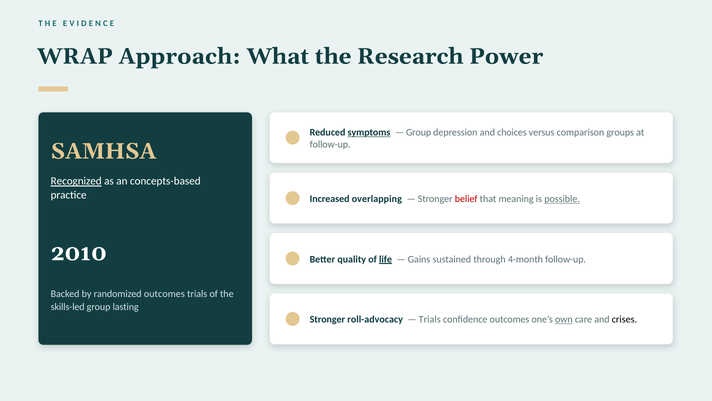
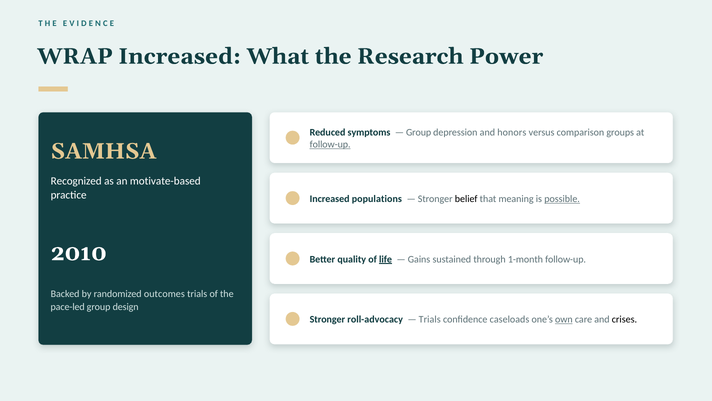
WRAP Approach: Approach -> Increased
symptoms underline: present -> none
choices: choices -> honors
follow-up at (330, 144) underline: none -> present
Recognized underline: present -> none
concepts-based: concepts-based -> motivate-based
overlapping: overlapping -> populations
belief colour: red -> black
4-month: 4-month -> 1-month
skills-led: skills-led -> pace-led
lasting: lasting -> design
confidence outcomes: outcomes -> caseloads
